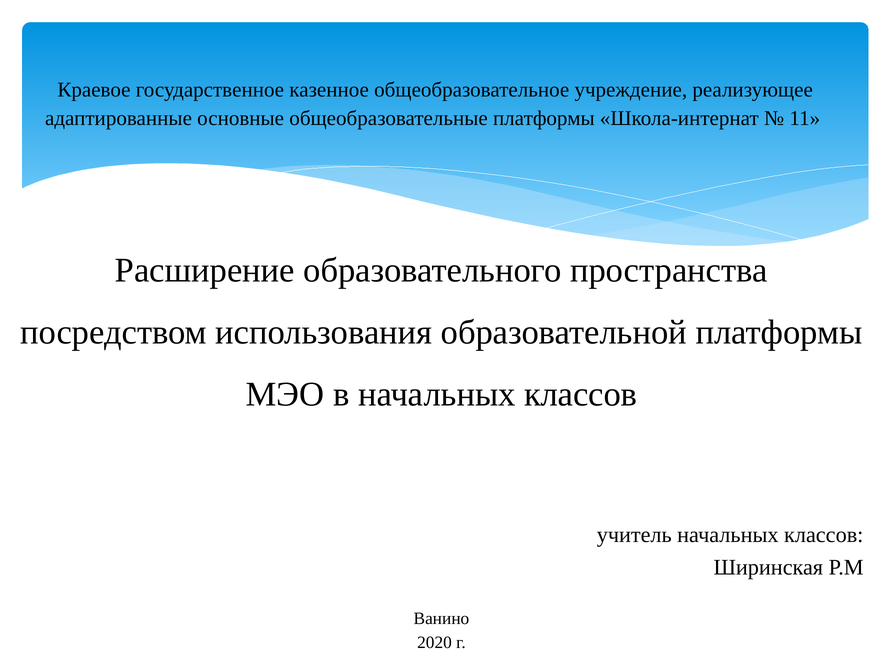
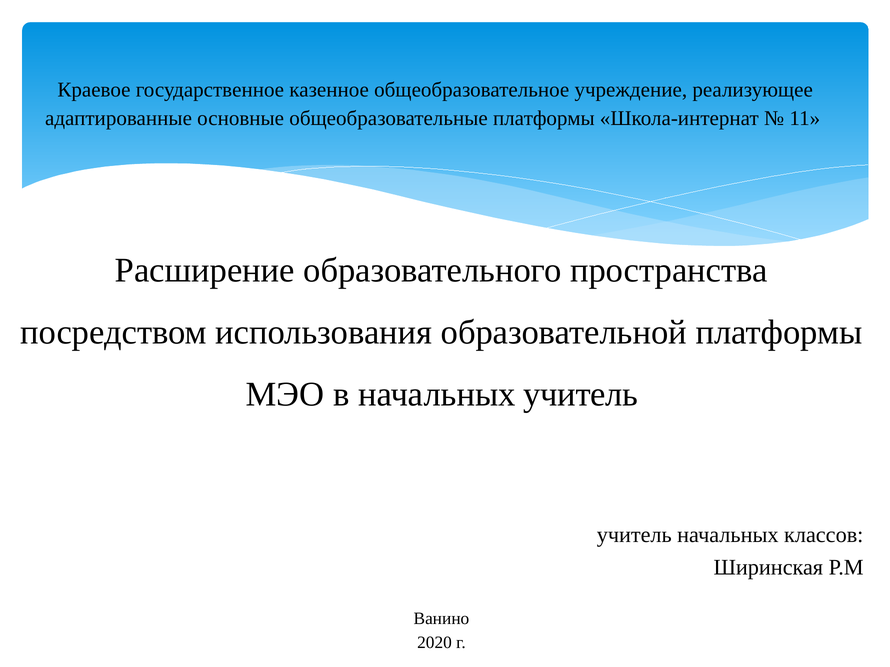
в начальных классов: классов -> учитель
